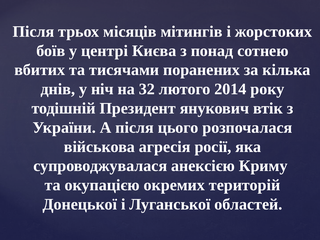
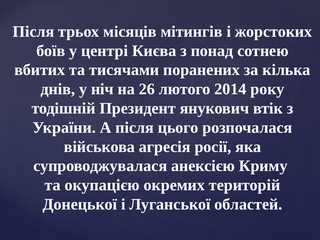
32: 32 -> 26
